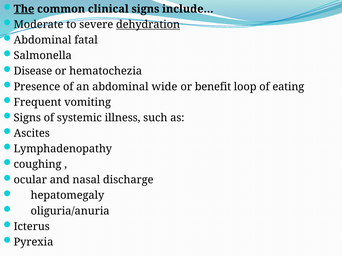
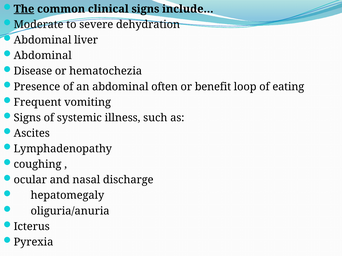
dehydration underline: present -> none
fatal: fatal -> liver
Salmonella at (43, 56): Salmonella -> Abdominal
wide: wide -> often
